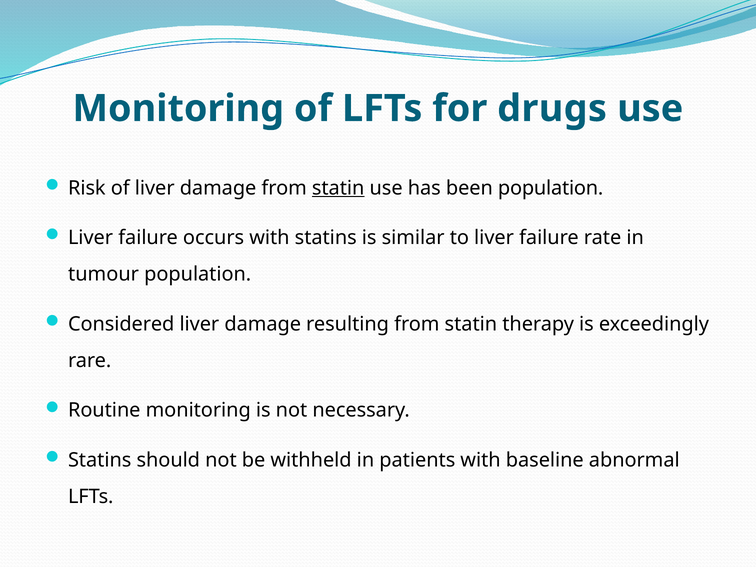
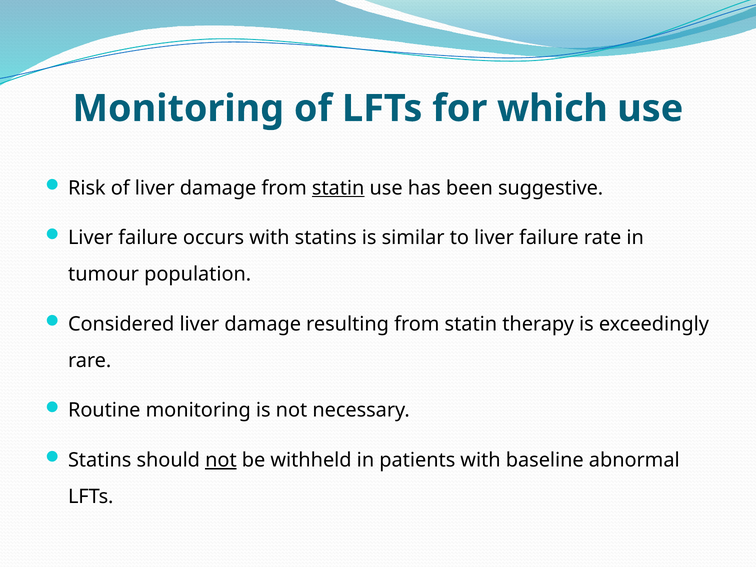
drugs: drugs -> which
been population: population -> suggestive
not at (221, 460) underline: none -> present
